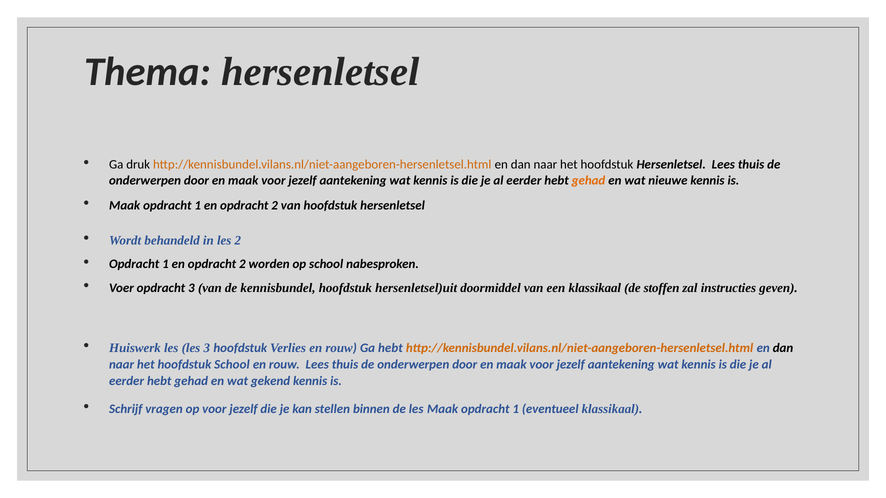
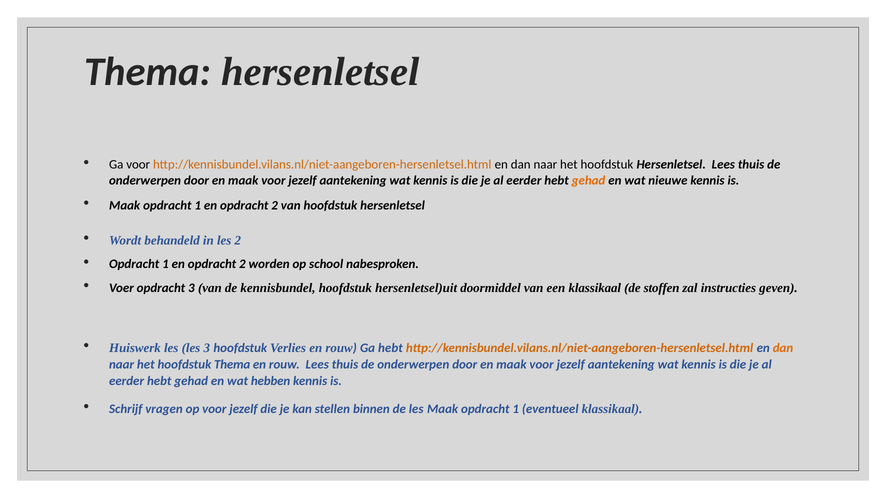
Ga druk: druk -> voor
dan at (783, 348) colour: black -> orange
hoofdstuk School: School -> Thema
gekend: gekend -> hebben
